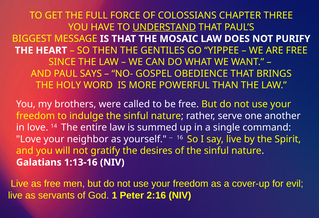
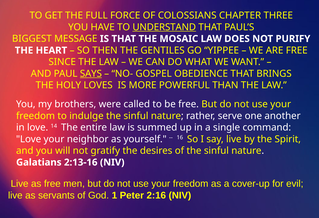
SAYS underline: none -> present
WORD: WORD -> LOVES
1:13-16: 1:13-16 -> 2:13-16
